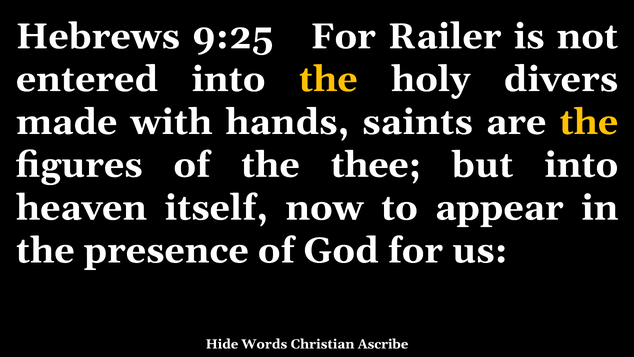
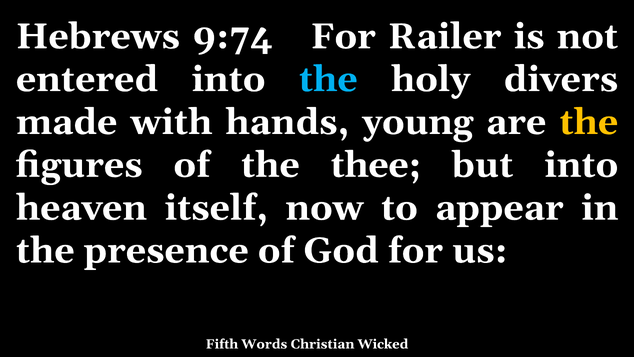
9:25: 9:25 -> 9:74
the at (328, 79) colour: yellow -> light blue
saints: saints -> young
Hide: Hide -> Fifth
Ascribe: Ascribe -> Wicked
